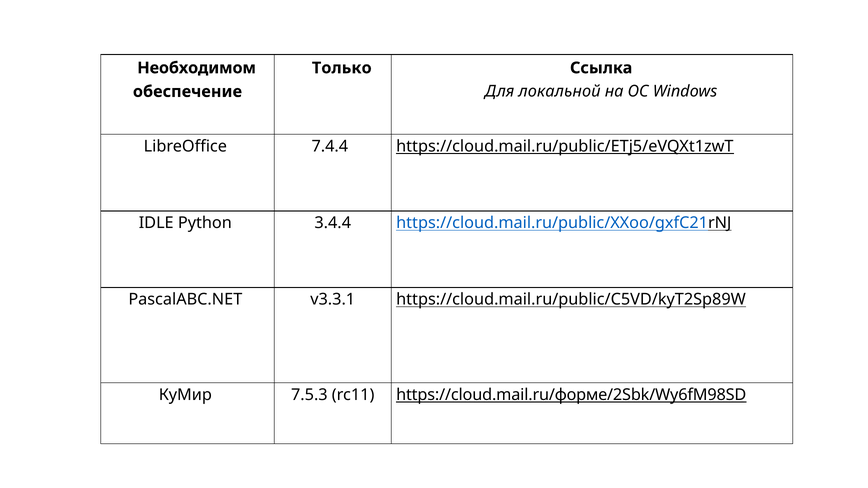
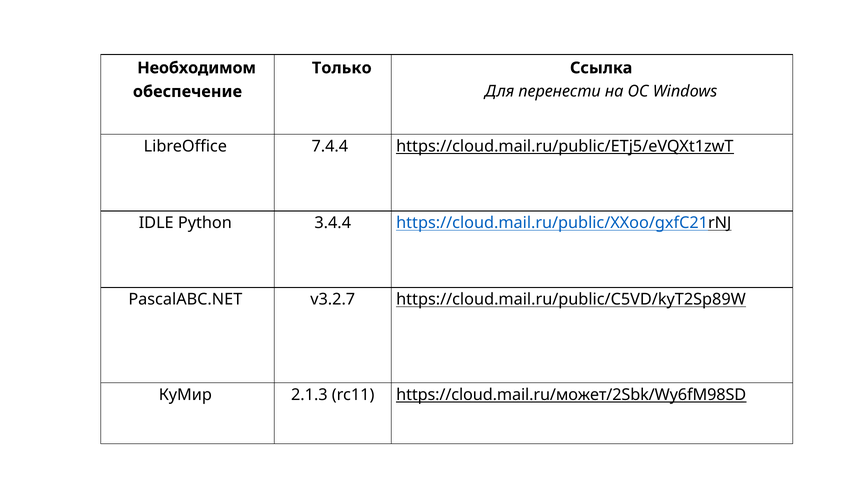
локальной: локальной -> перенести
v3.3.1: v3.3.1 -> v3.2.7
7.5.3: 7.5.3 -> 2.1.3
https://cloud.mail.ru/форме/2Sbk/Wy6fM98SD: https://cloud.mail.ru/форме/2Sbk/Wy6fM98SD -> https://cloud.mail.ru/может/2Sbk/Wy6fM98SD
